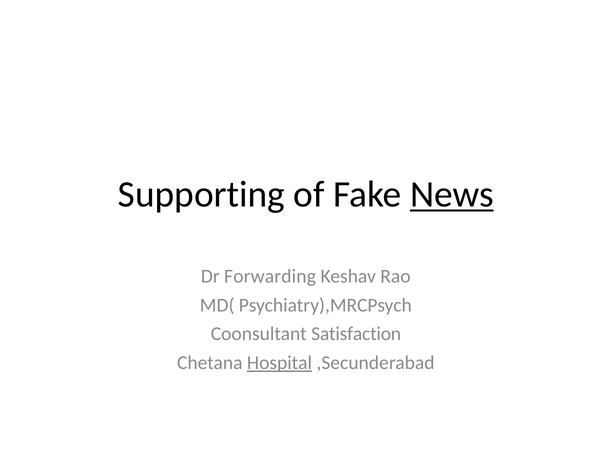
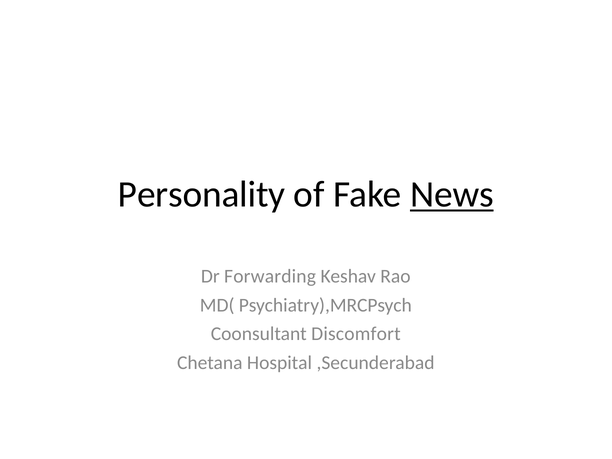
Supporting: Supporting -> Personality
Satisfaction: Satisfaction -> Discomfort
Hospital underline: present -> none
